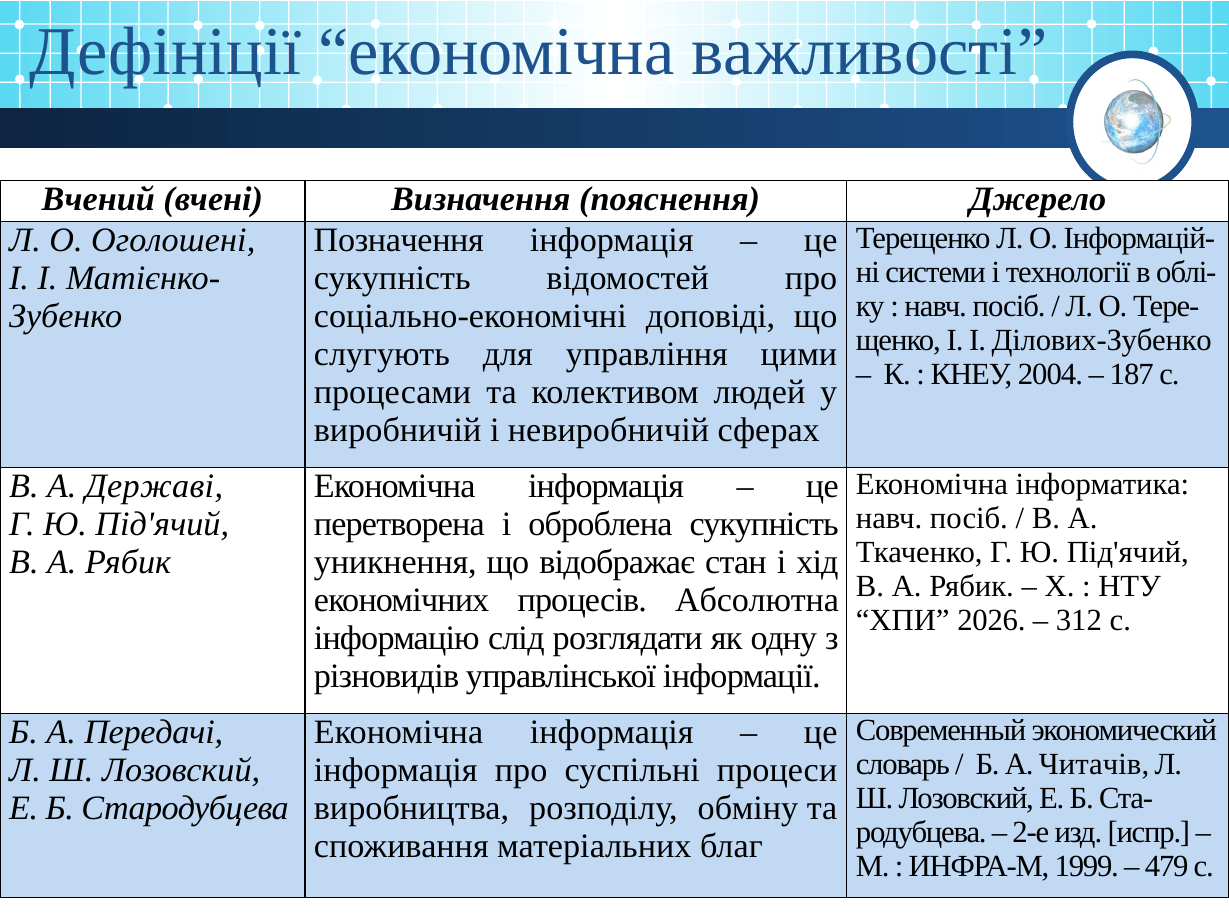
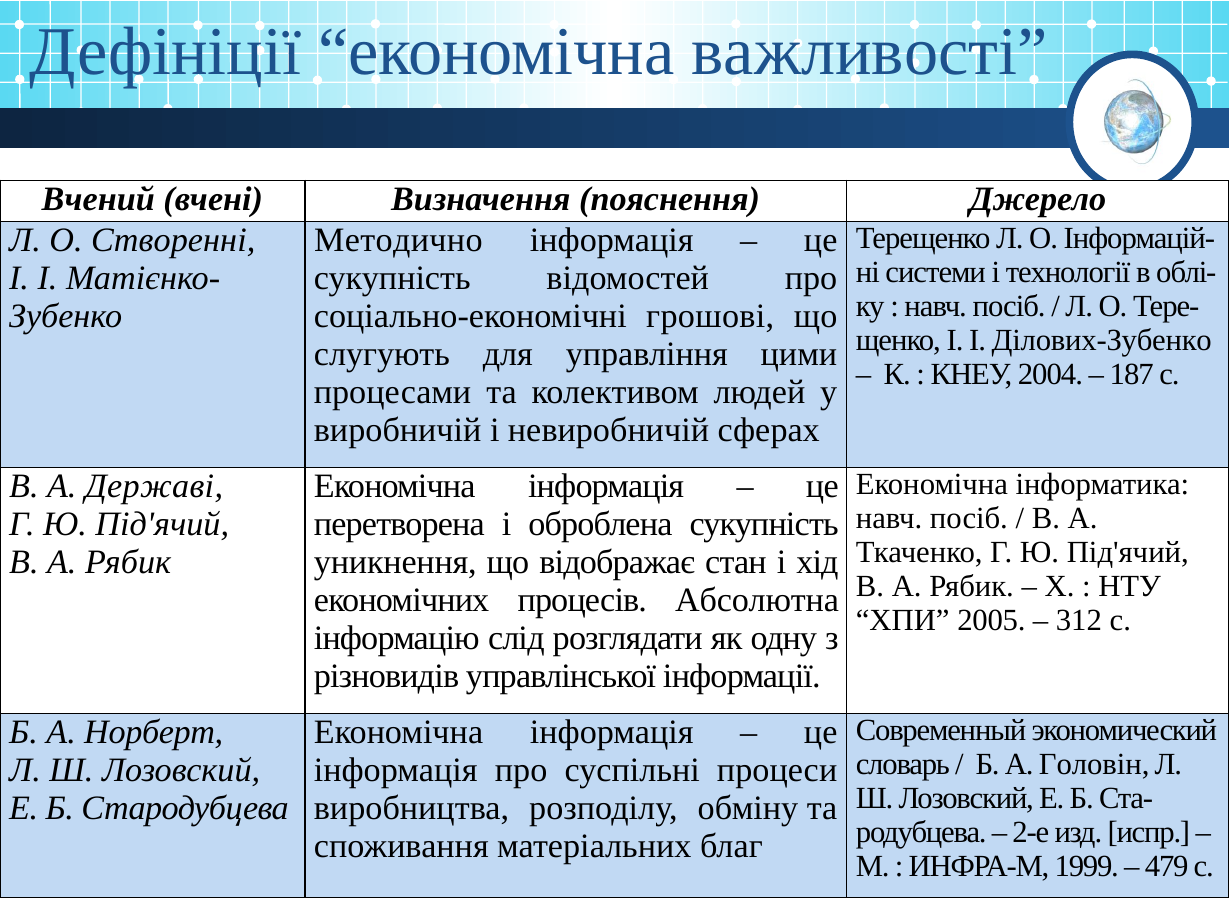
Оголошені: Оголошені -> Створенні
Позначення: Позначення -> Методично
доповіді: доповіді -> грошові
2026: 2026 -> 2005
Передачі: Передачі -> Норберт
Читачів: Читачів -> Головін
